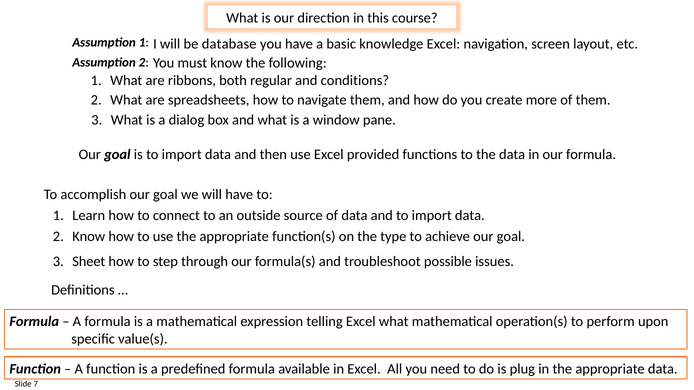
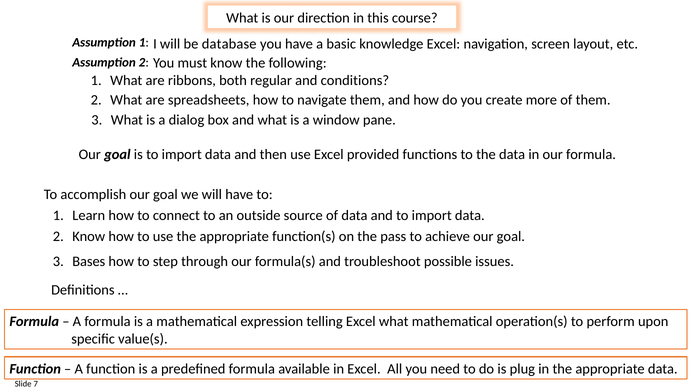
type: type -> pass
Sheet: Sheet -> Bases
